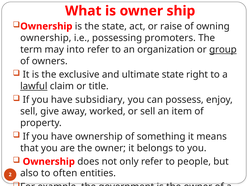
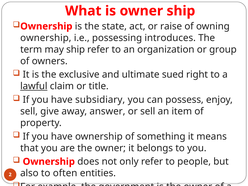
promoters: promoters -> introduces
may into: into -> ship
group underline: present -> none
ultimate state: state -> sued
worked: worked -> answer
